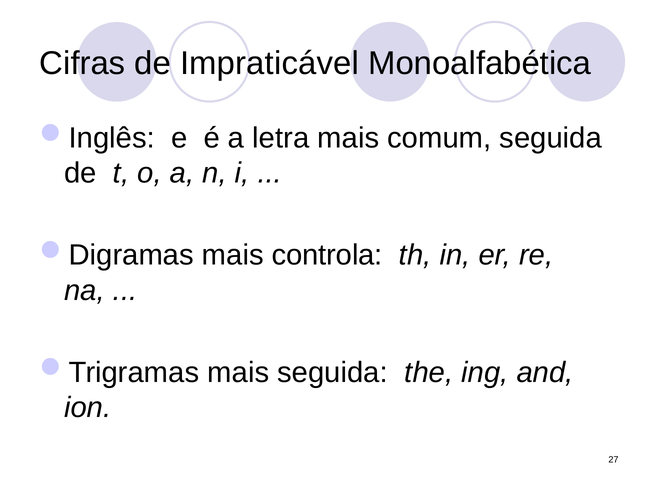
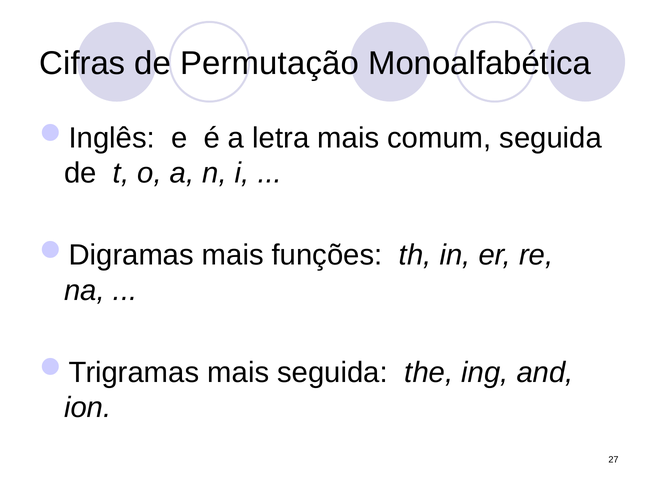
Impraticável: Impraticável -> Permutação
controla: controla -> funções
